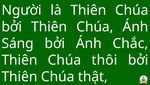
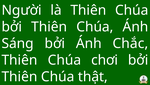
thôi: thôi -> chơi
